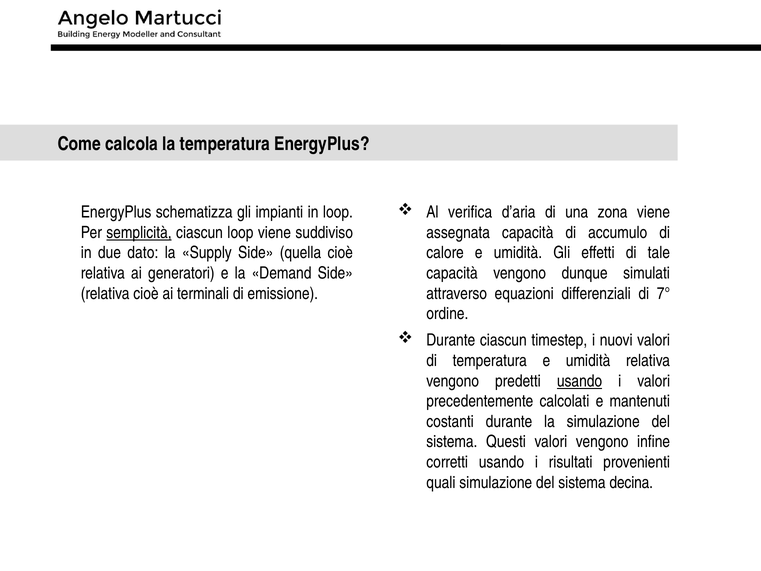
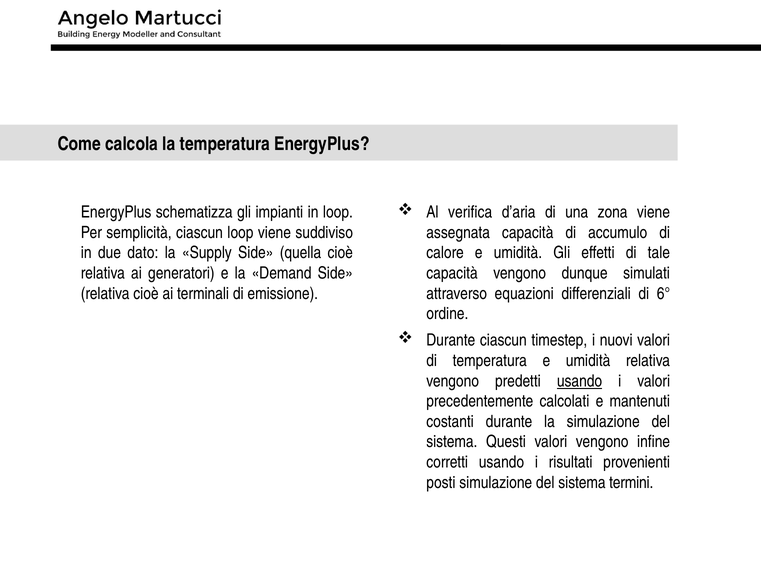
semplicità underline: present -> none
7°: 7° -> 6°
quali: quali -> posti
decina: decina -> termini
